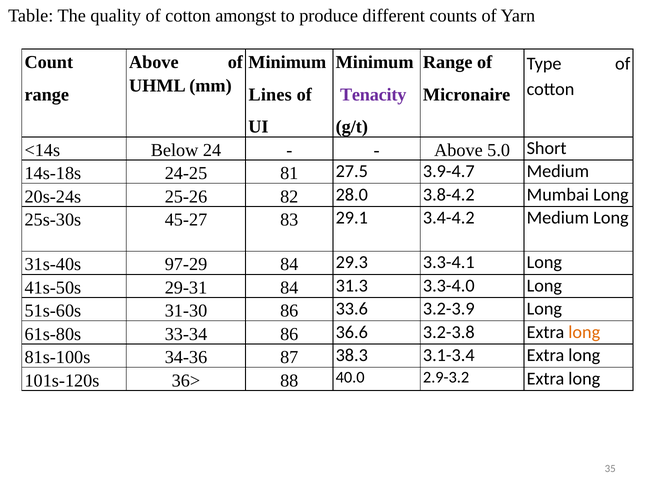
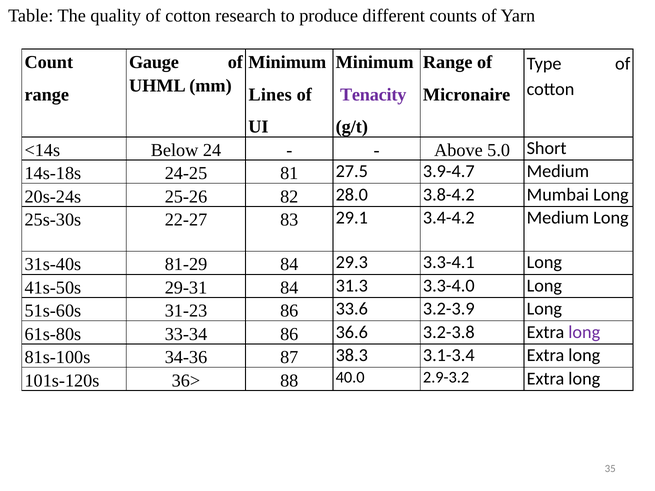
amongst: amongst -> research
Above at (154, 62): Above -> Gauge
45-27: 45-27 -> 22-27
97-29: 97-29 -> 81-29
31-30: 31-30 -> 31-23
long at (584, 332) colour: orange -> purple
